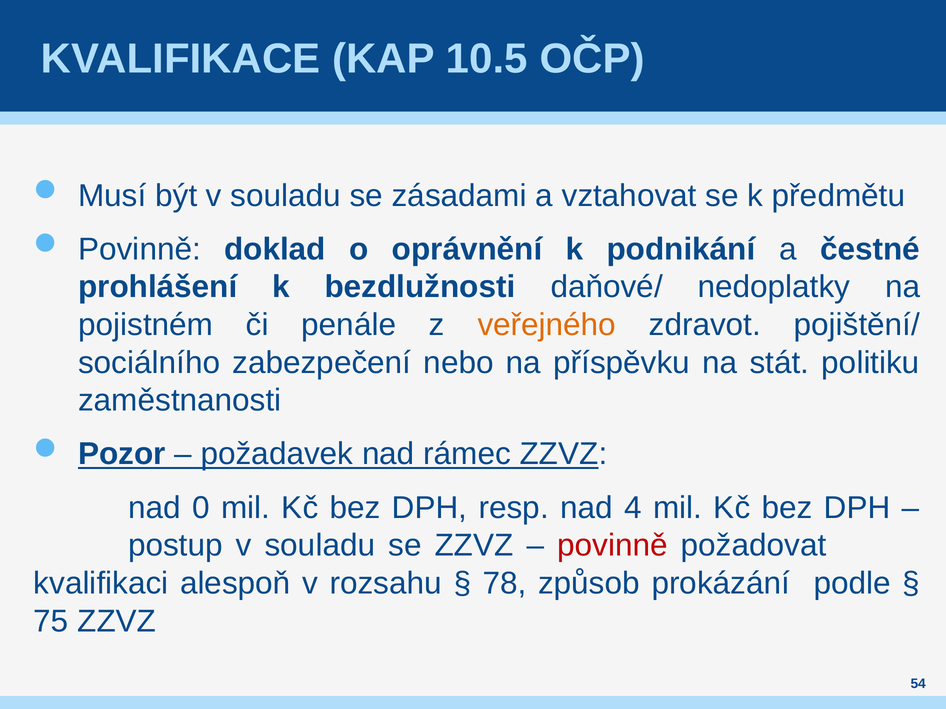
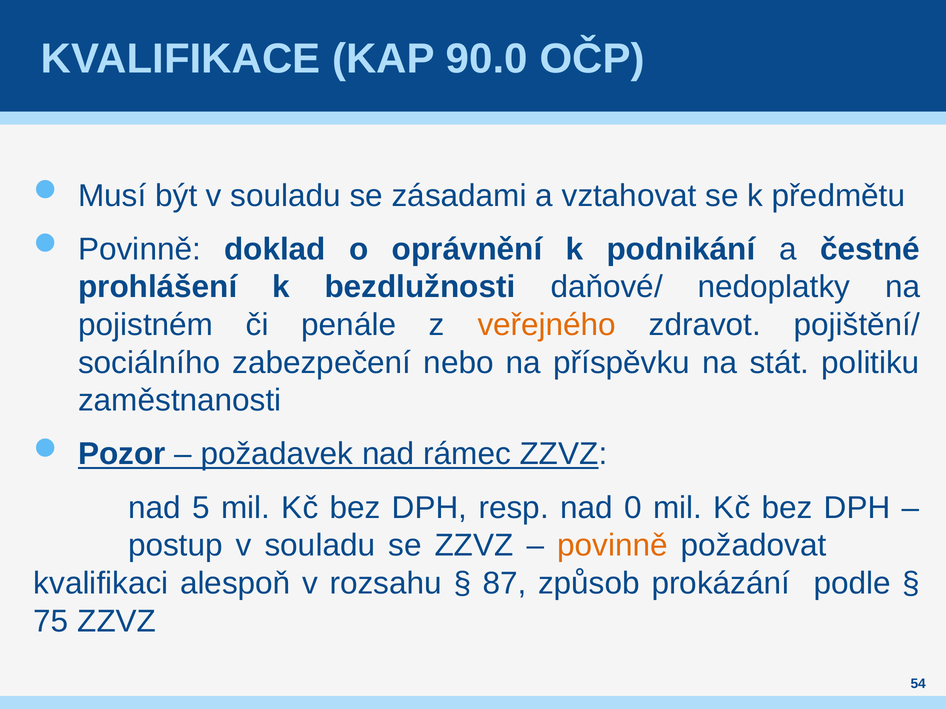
10.5: 10.5 -> 90.0
0: 0 -> 5
4: 4 -> 0
povinně at (612, 546) colour: red -> orange
78: 78 -> 87
